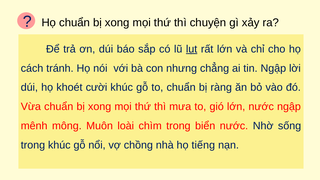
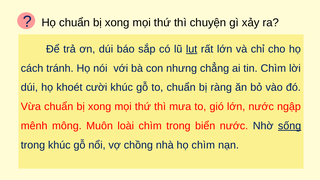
tin Ngập: Ngập -> Chìm
sống underline: none -> present
họ tiếng: tiếng -> chìm
